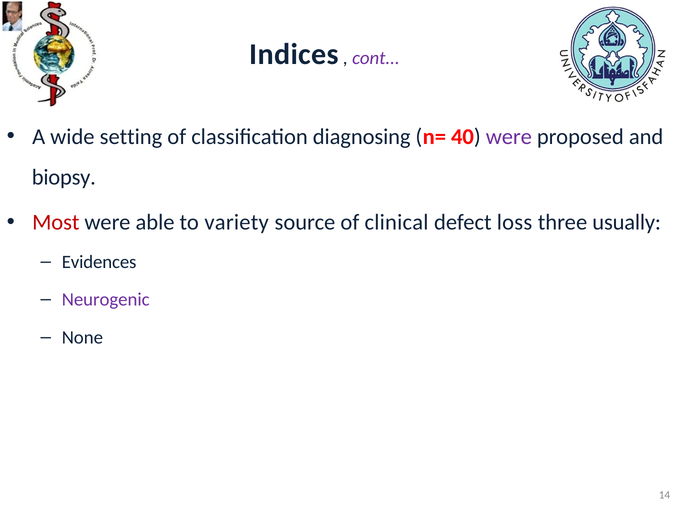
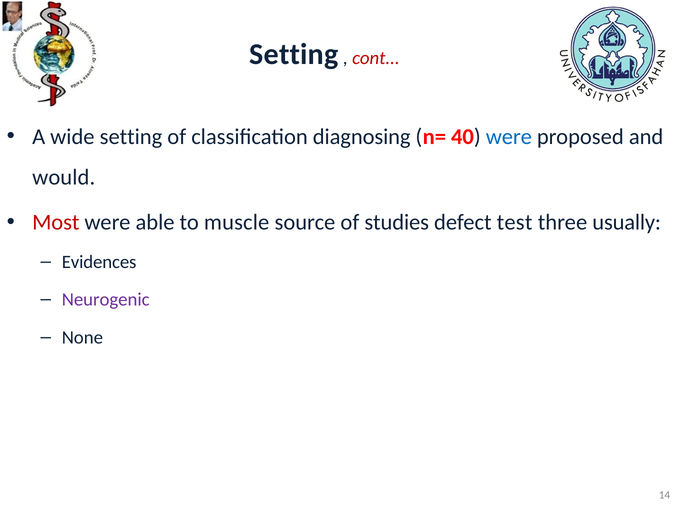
Indices at (294, 54): Indices -> Setting
cont colour: purple -> red
were at (509, 137) colour: purple -> blue
biopsy: biopsy -> would
variety: variety -> muscle
clinical: clinical -> studies
loss: loss -> test
